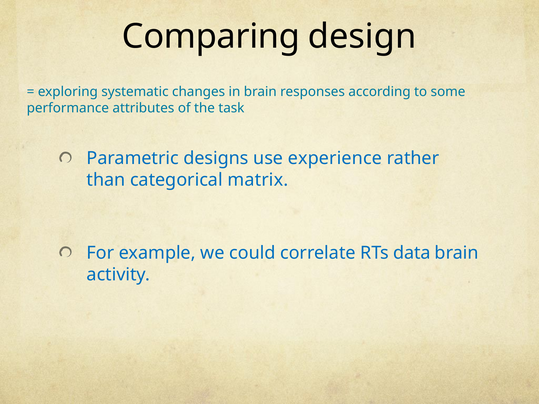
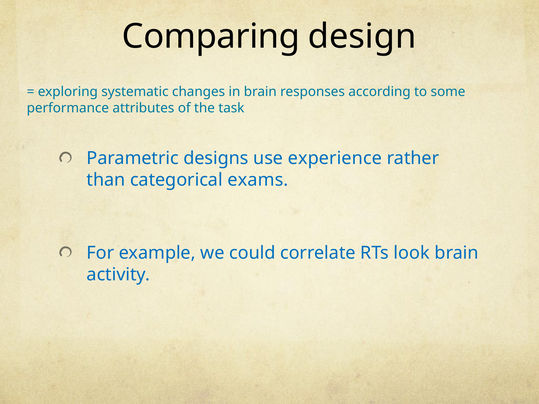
matrix: matrix -> exams
data: data -> look
